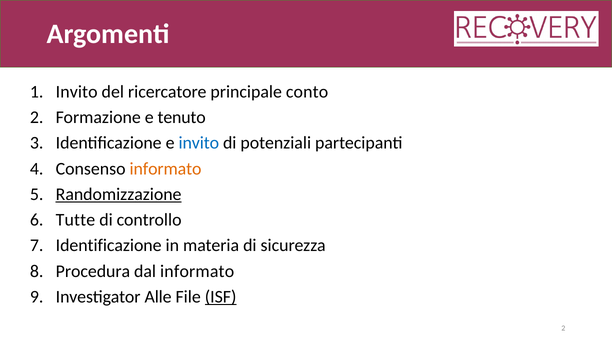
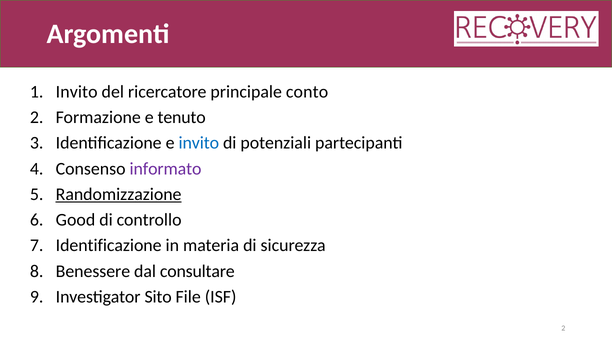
informato at (165, 169) colour: orange -> purple
Tutte: Tutte -> Good
Procedura: Procedura -> Benessere
dal informato: informato -> consultare
Alle: Alle -> Sito
ISF underline: present -> none
